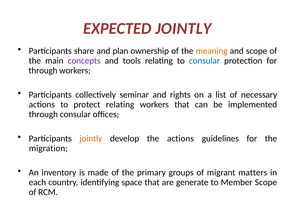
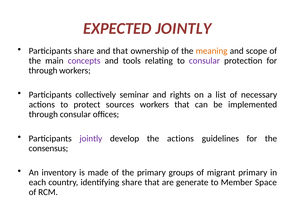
and plan: plan -> that
consular at (204, 60) colour: blue -> purple
protect relating: relating -> sources
jointly at (91, 138) colour: orange -> purple
migration: migration -> consensus
migrant matters: matters -> primary
identifying space: space -> share
Member Scope: Scope -> Space
